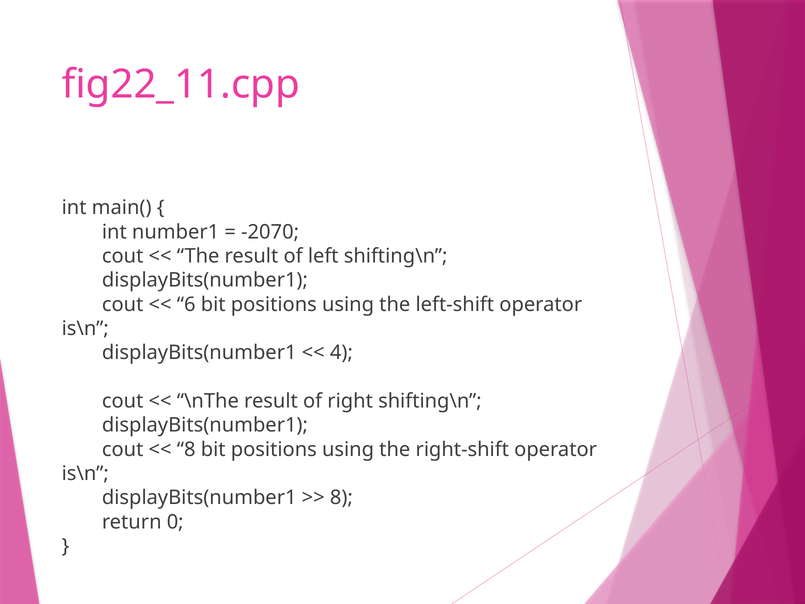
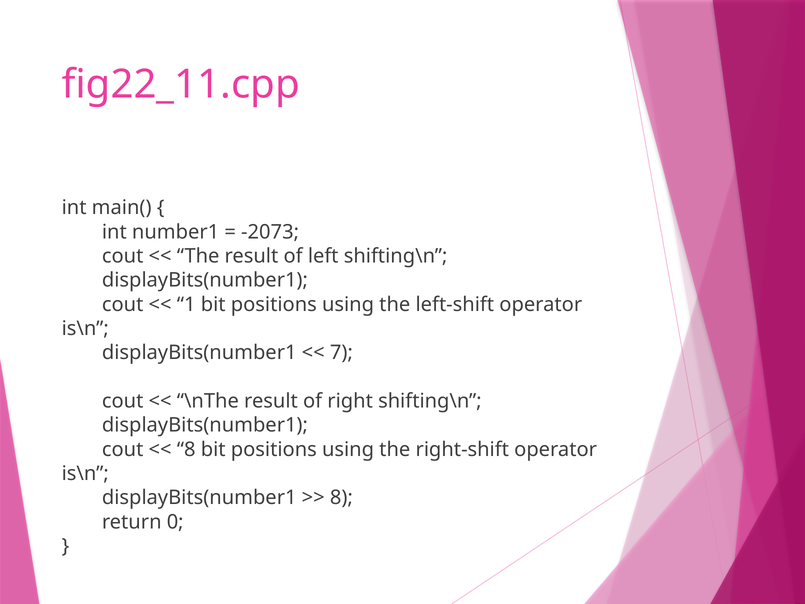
-2070: -2070 -> -2073
6: 6 -> 1
4: 4 -> 7
